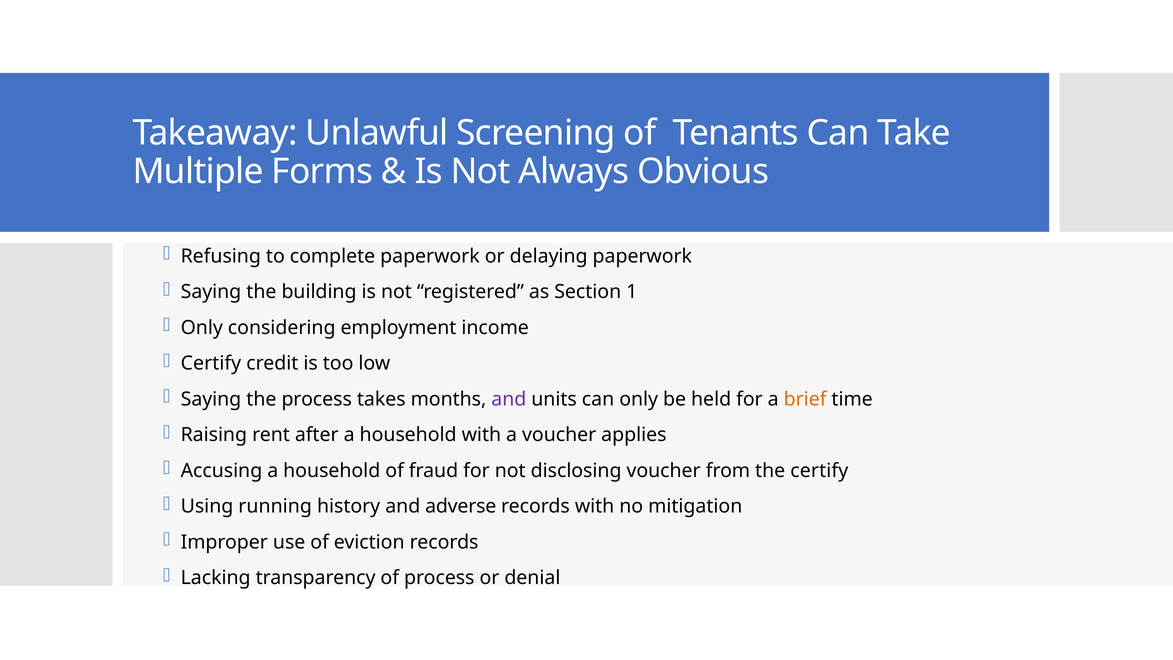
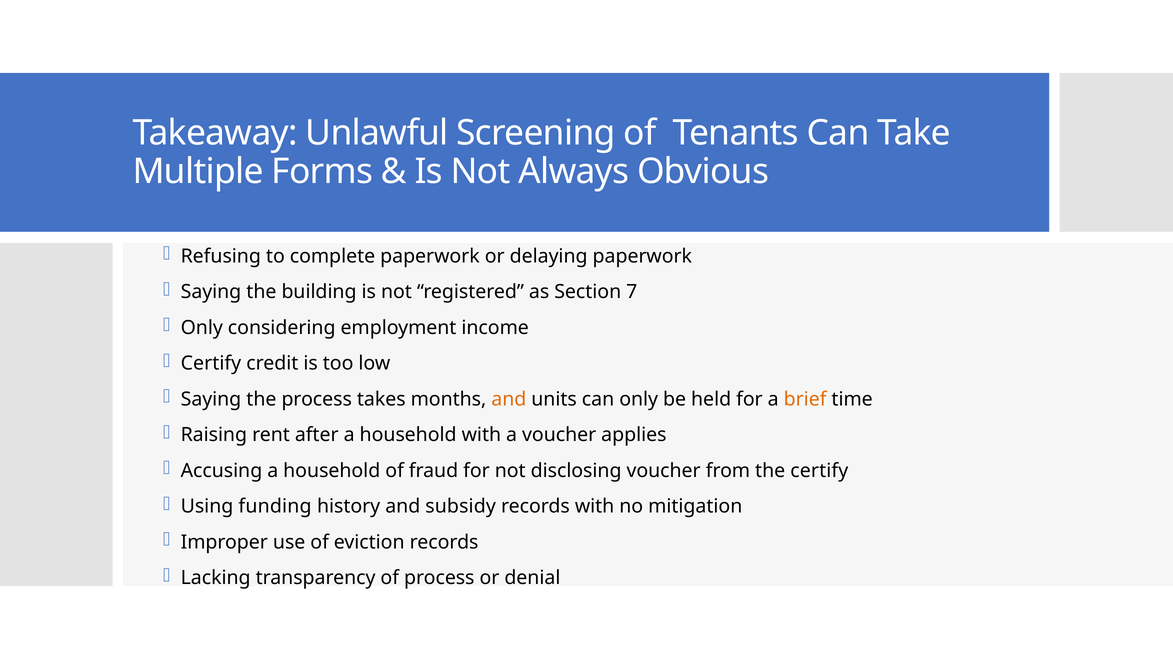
1: 1 -> 7
and at (509, 399) colour: purple -> orange
running: running -> funding
adverse: adverse -> subsidy
